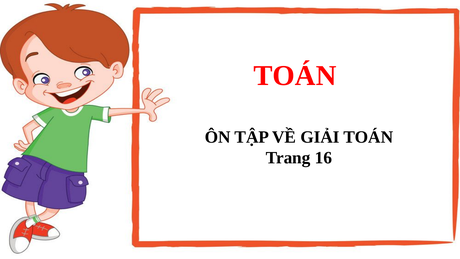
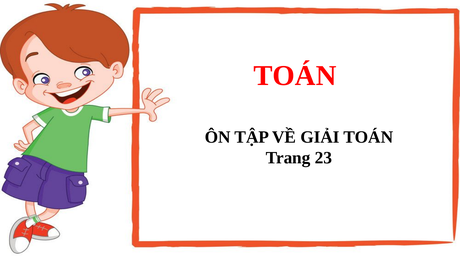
16: 16 -> 23
